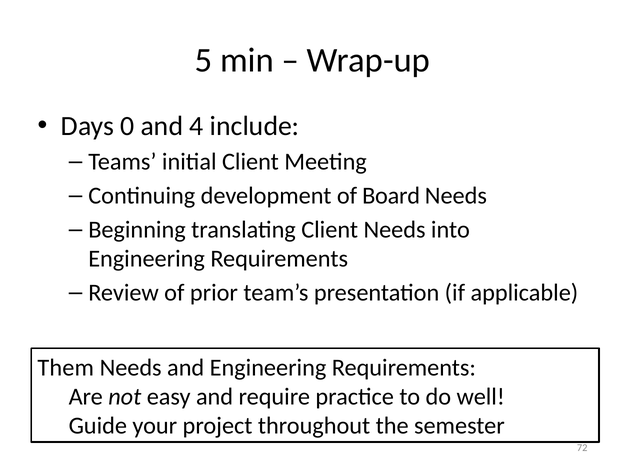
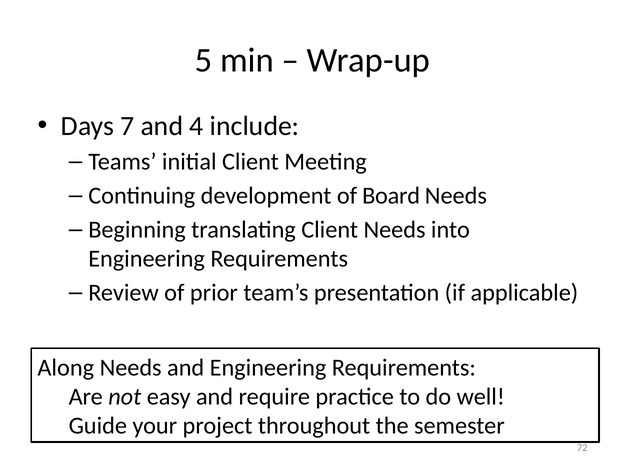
0: 0 -> 7
Them: Them -> Along
